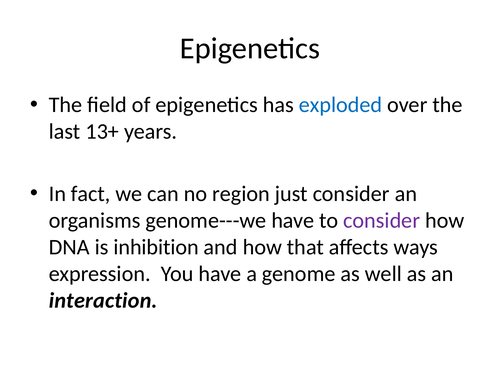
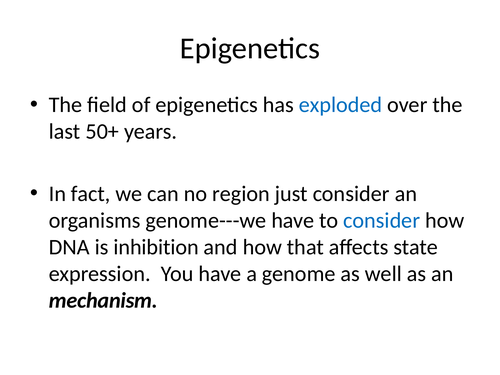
13+: 13+ -> 50+
consider at (382, 220) colour: purple -> blue
ways: ways -> state
interaction: interaction -> mechanism
